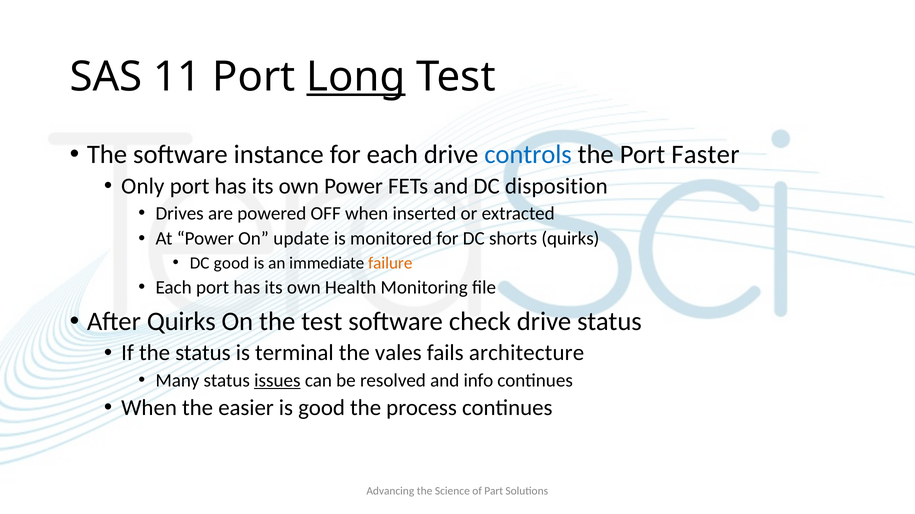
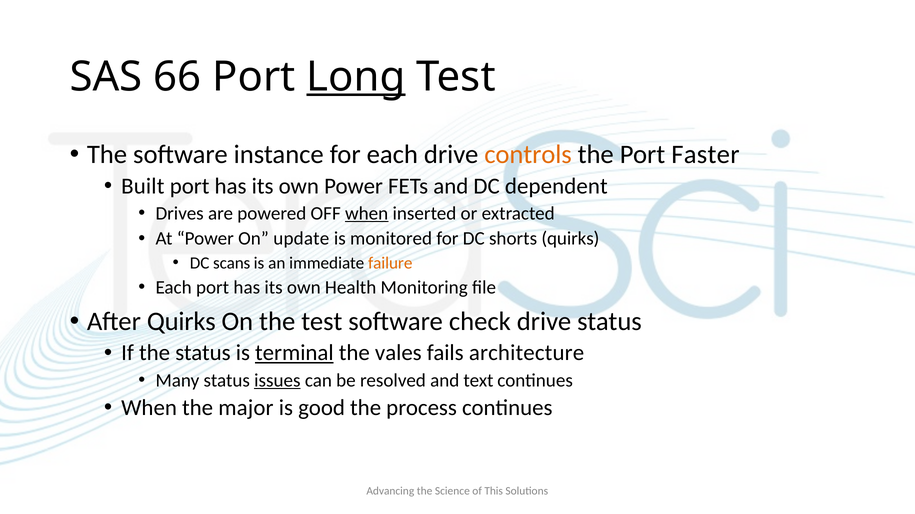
11: 11 -> 66
controls colour: blue -> orange
Only: Only -> Built
disposition: disposition -> dependent
when at (367, 214) underline: none -> present
DC good: good -> scans
terminal underline: none -> present
info: info -> text
easier: easier -> major
Part: Part -> This
